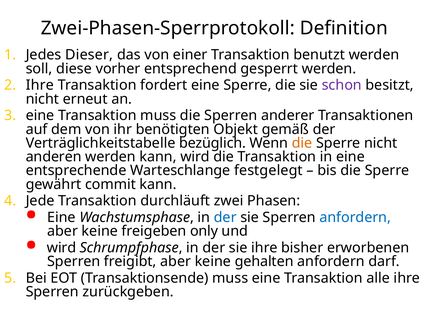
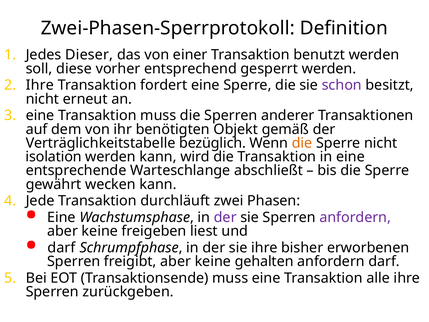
anderen: anderen -> isolation
festgelegt: festgelegt -> abschließt
commit: commit -> wecken
der at (225, 217) colour: blue -> purple
anfordern at (355, 217) colour: blue -> purple
only: only -> liest
wird at (62, 248): wird -> darf
